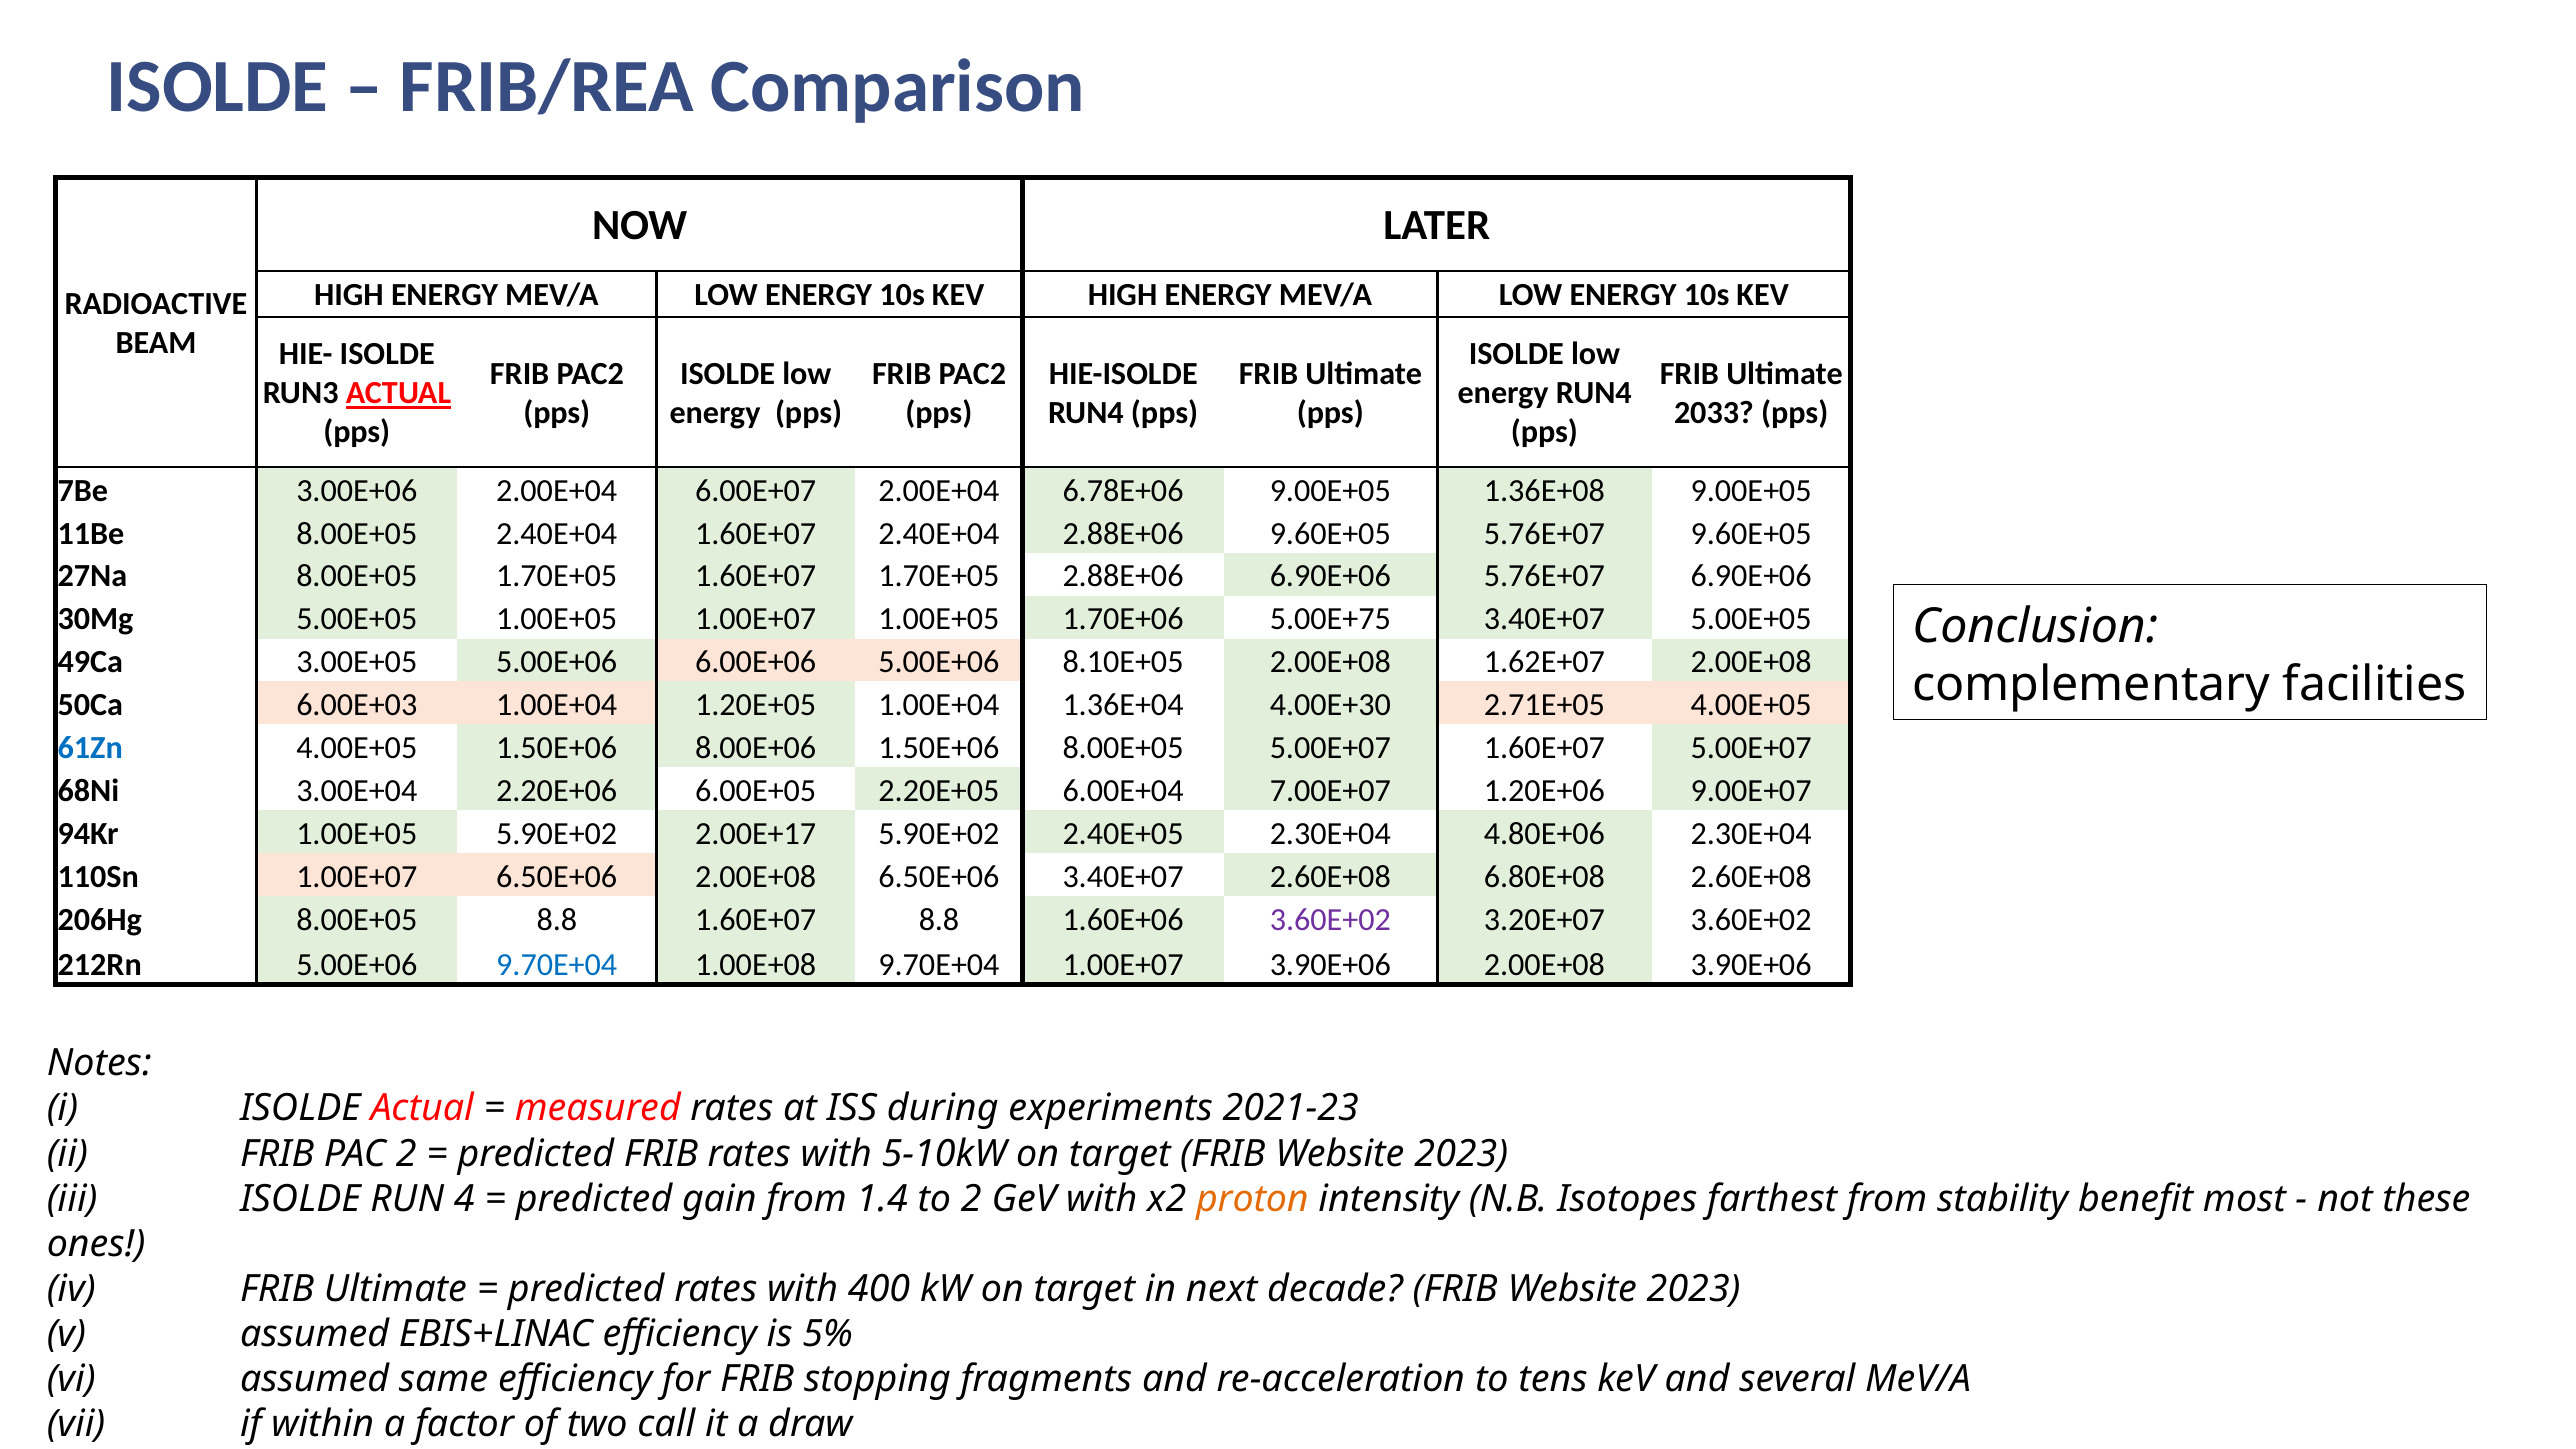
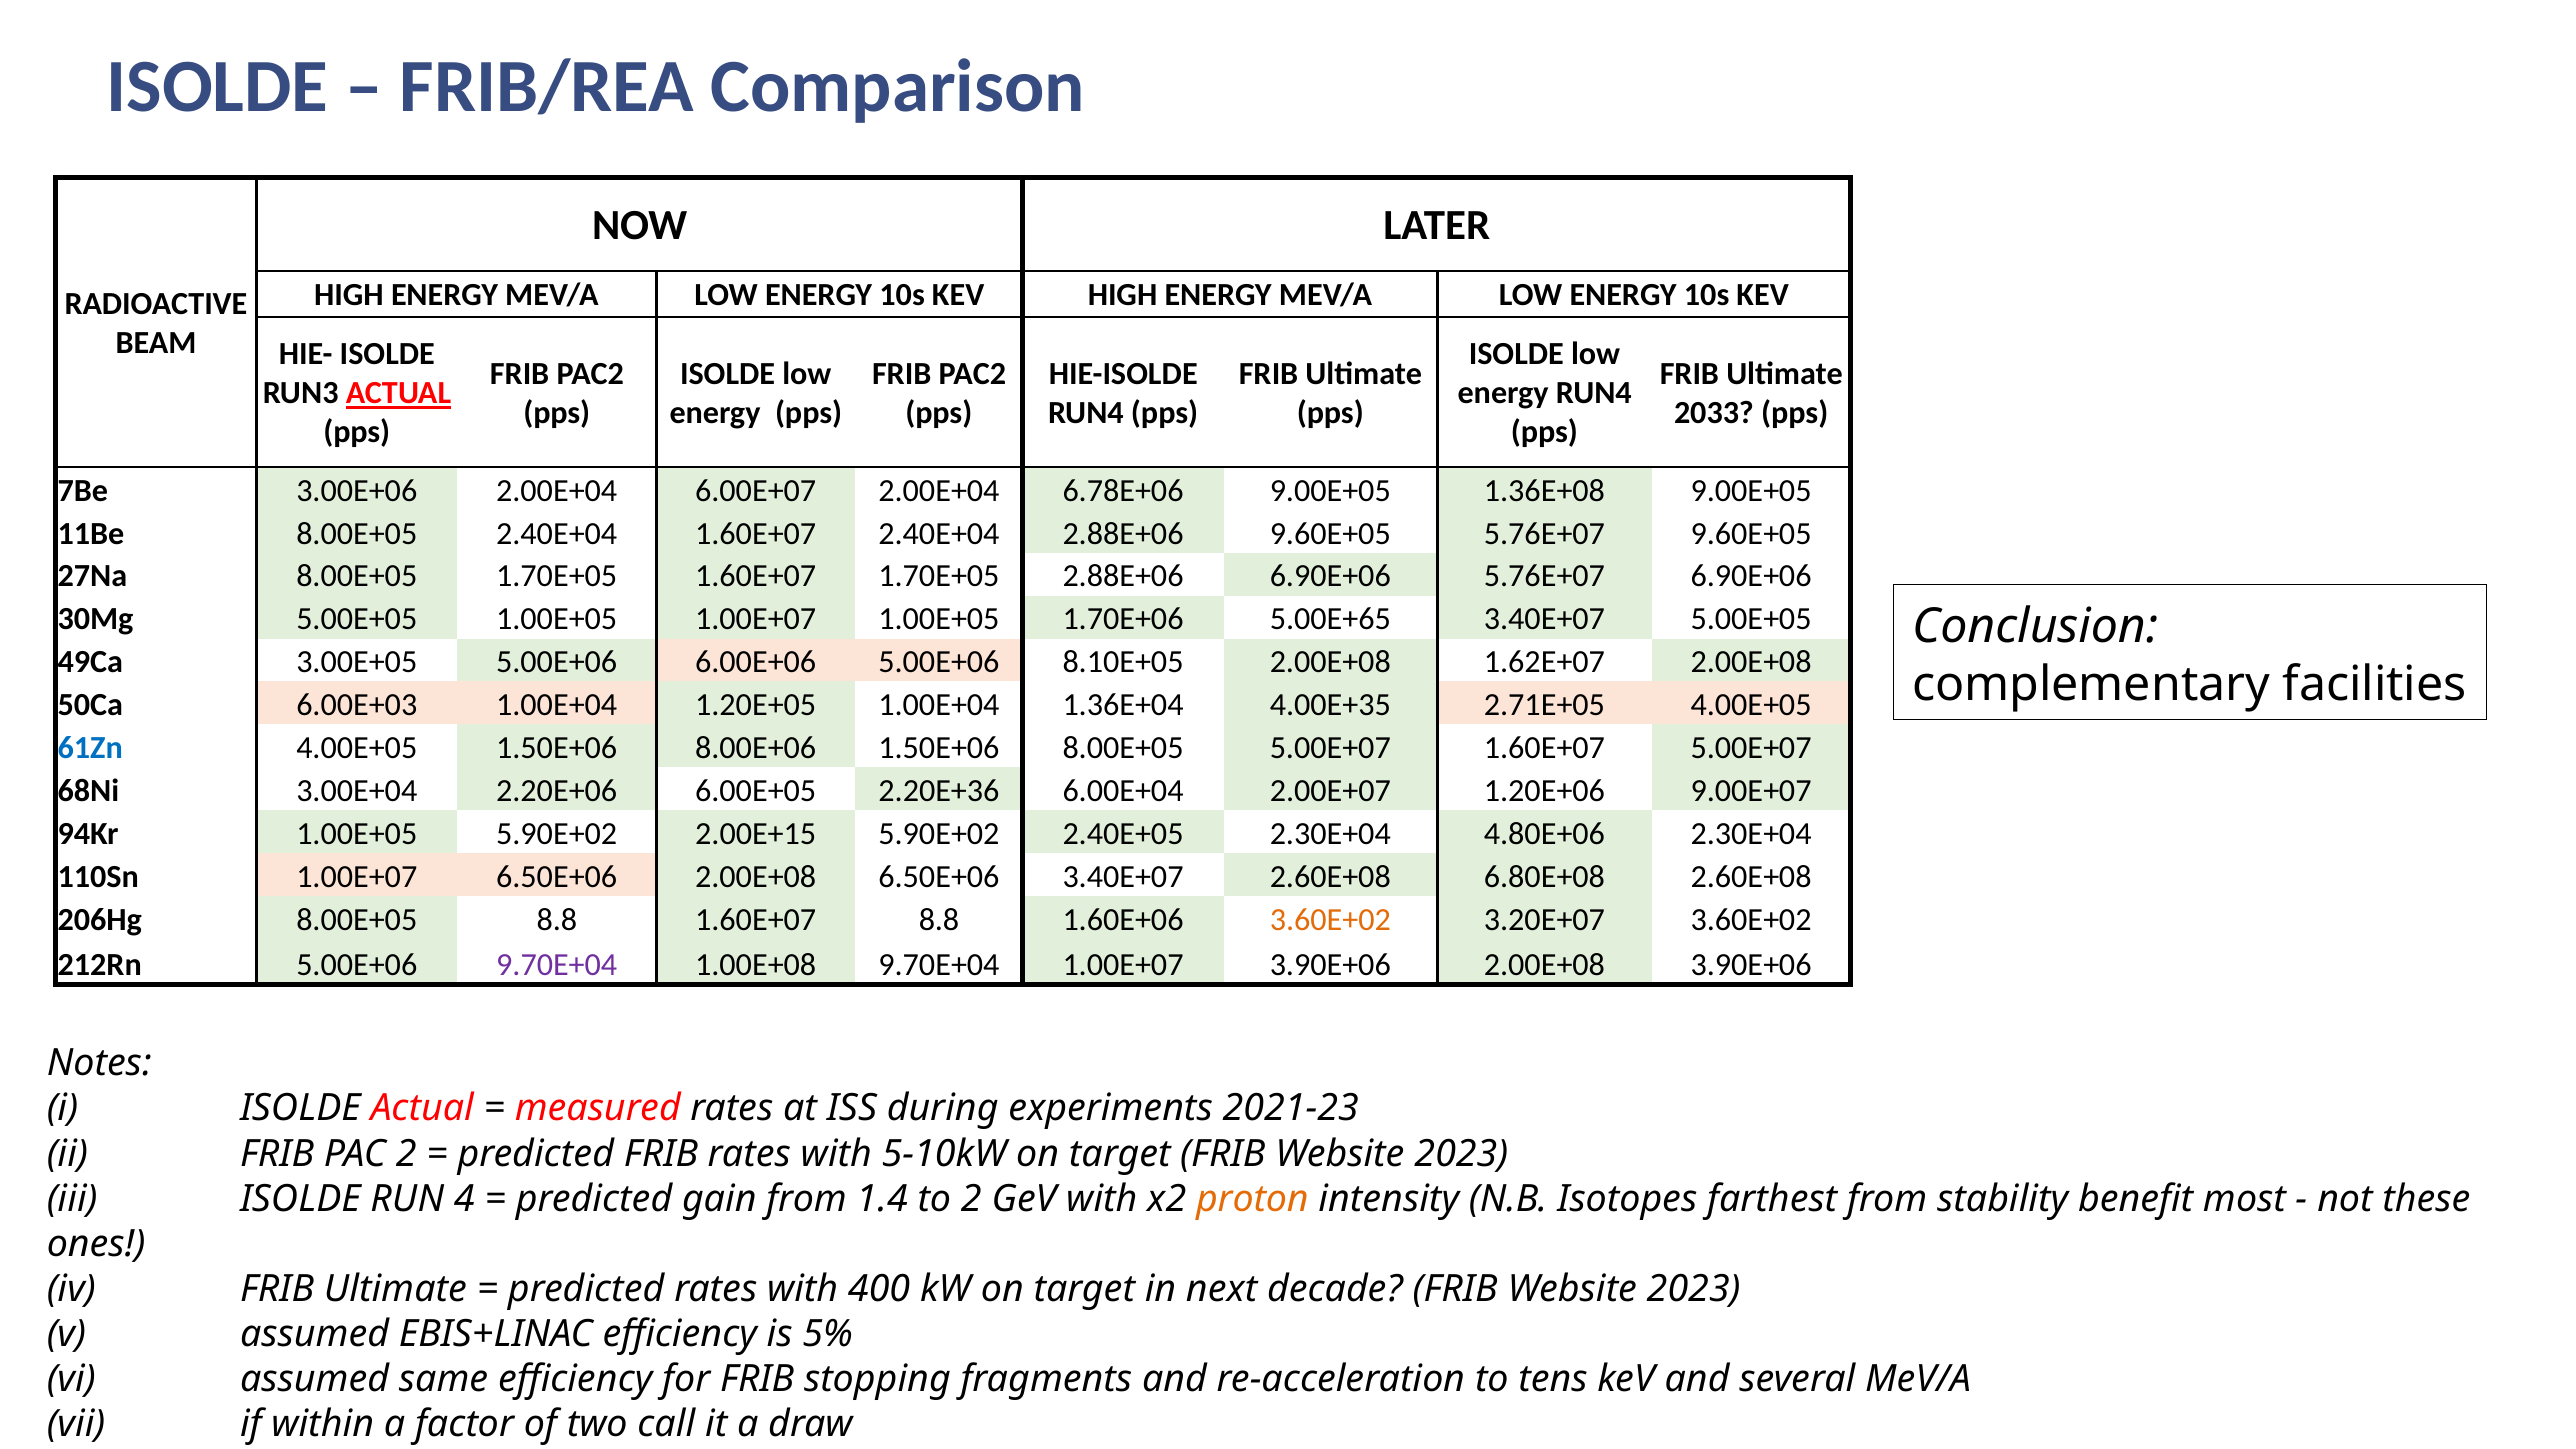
5.00E+75: 5.00E+75 -> 5.00E+65
4.00E+30: 4.00E+30 -> 4.00E+35
2.20E+05: 2.20E+05 -> 2.20E+36
7.00E+07: 7.00E+07 -> 2.00E+07
2.00E+17: 2.00E+17 -> 2.00E+15
3.60E+02 at (1330, 920) colour: purple -> orange
9.70E+04 at (557, 965) colour: blue -> purple
